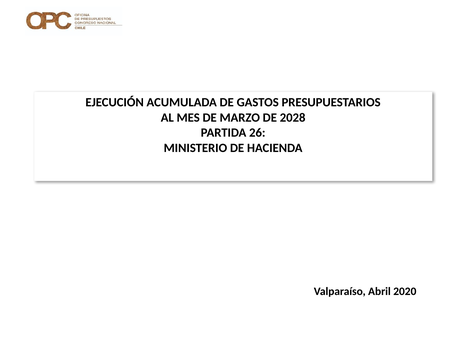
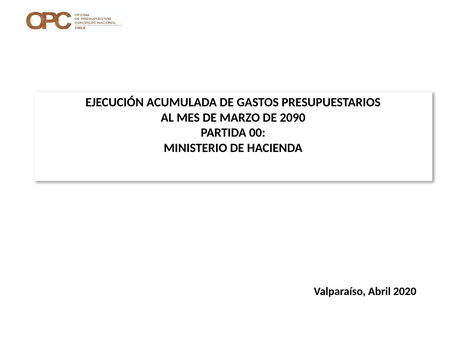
2028: 2028 -> 2090
26: 26 -> 00
